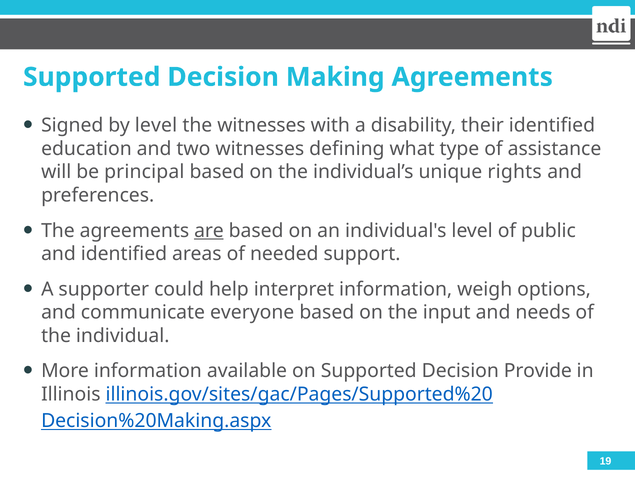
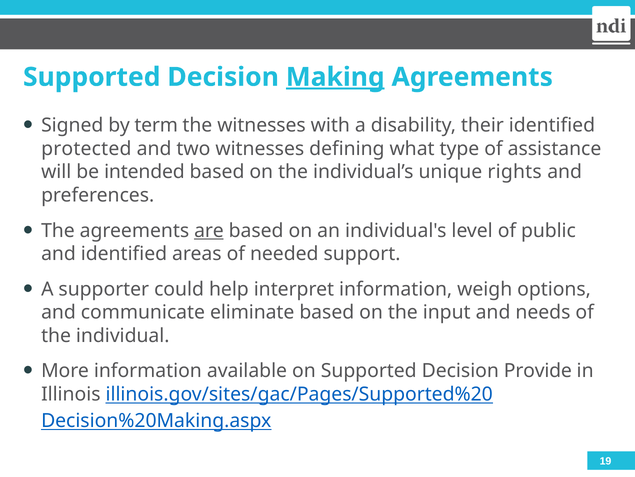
Making underline: none -> present
by level: level -> term
education: education -> protected
principal: principal -> intended
everyone: everyone -> eliminate
